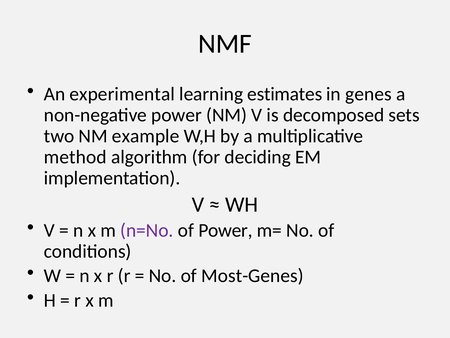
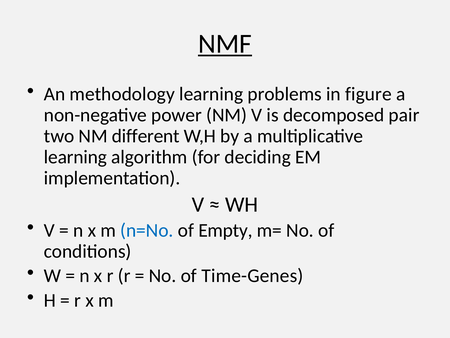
NMF underline: none -> present
experimental: experimental -> methodology
estimates: estimates -> problems
genes: genes -> figure
sets: sets -> pair
example: example -> different
method at (75, 157): method -> learning
n=No colour: purple -> blue
of Power: Power -> Empty
Most-Genes: Most-Genes -> Time-Genes
